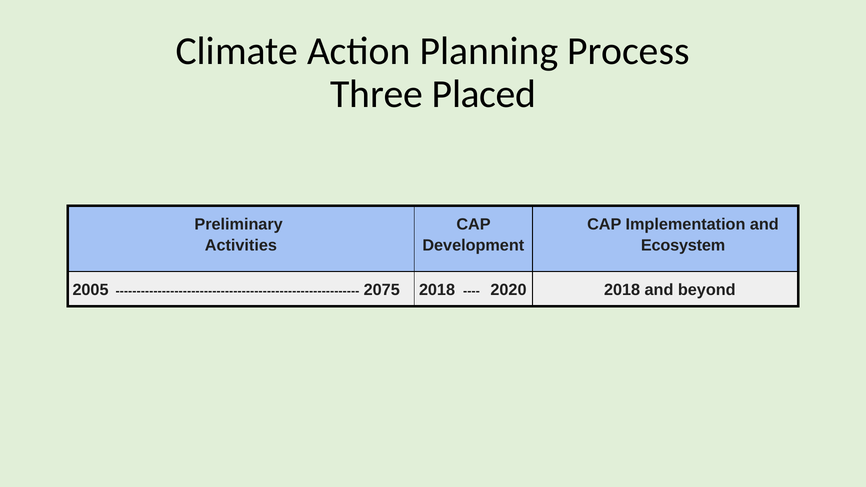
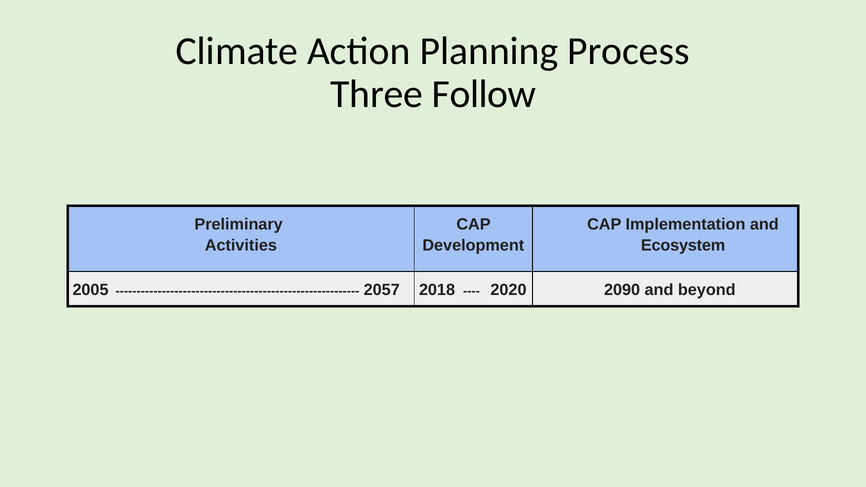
Placed: Placed -> Follow
2075: 2075 -> 2057
2020 2018: 2018 -> 2090
